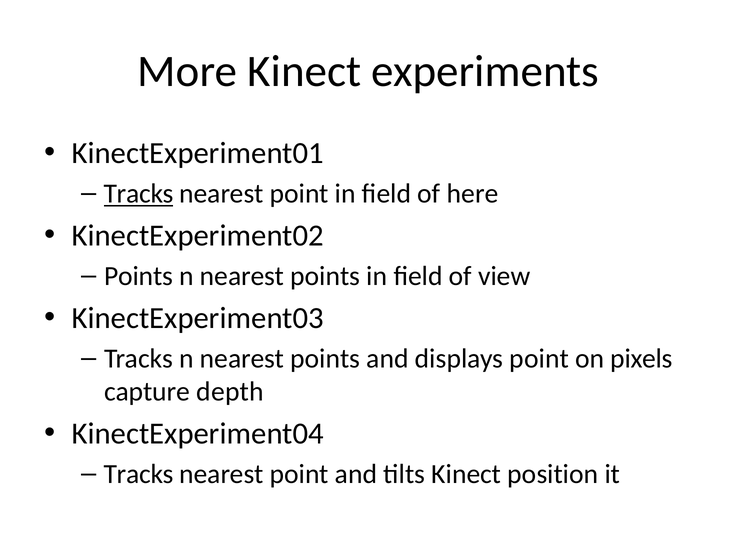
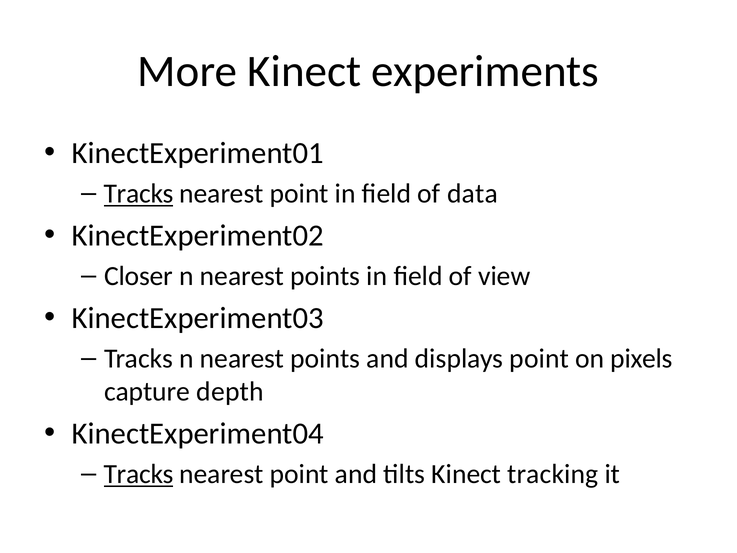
here: here -> data
Points at (139, 276): Points -> Closer
Tracks at (139, 474) underline: none -> present
position: position -> tracking
